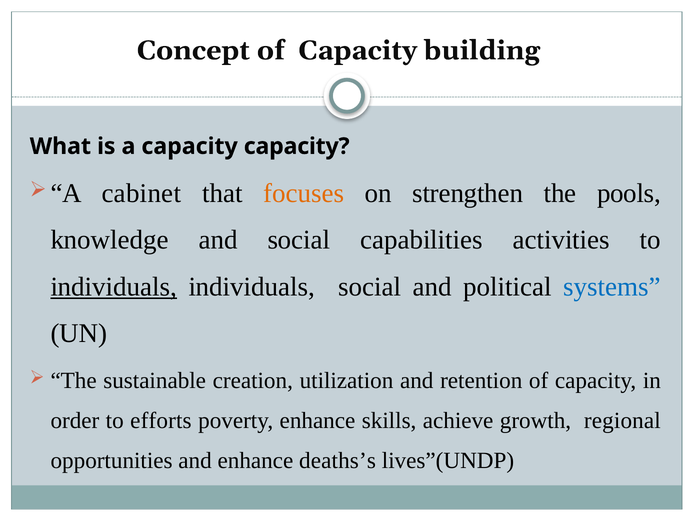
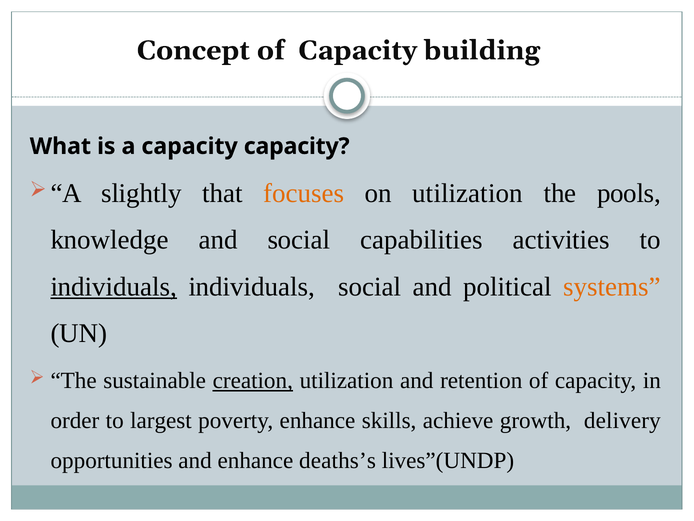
cabinet: cabinet -> slightly
on strengthen: strengthen -> utilization
systems colour: blue -> orange
creation underline: none -> present
efforts: efforts -> largest
regional: regional -> delivery
